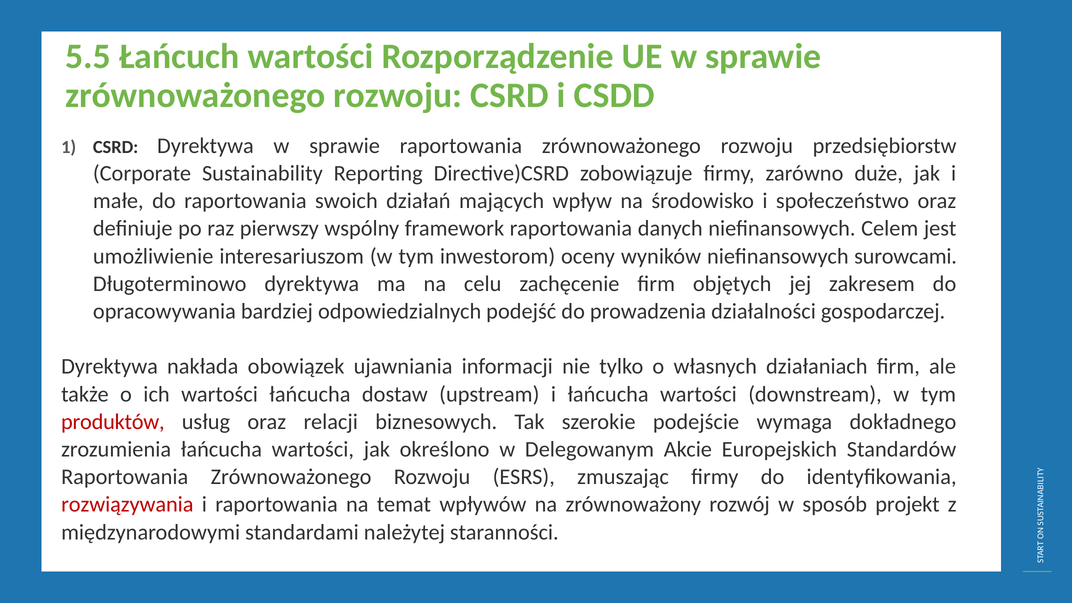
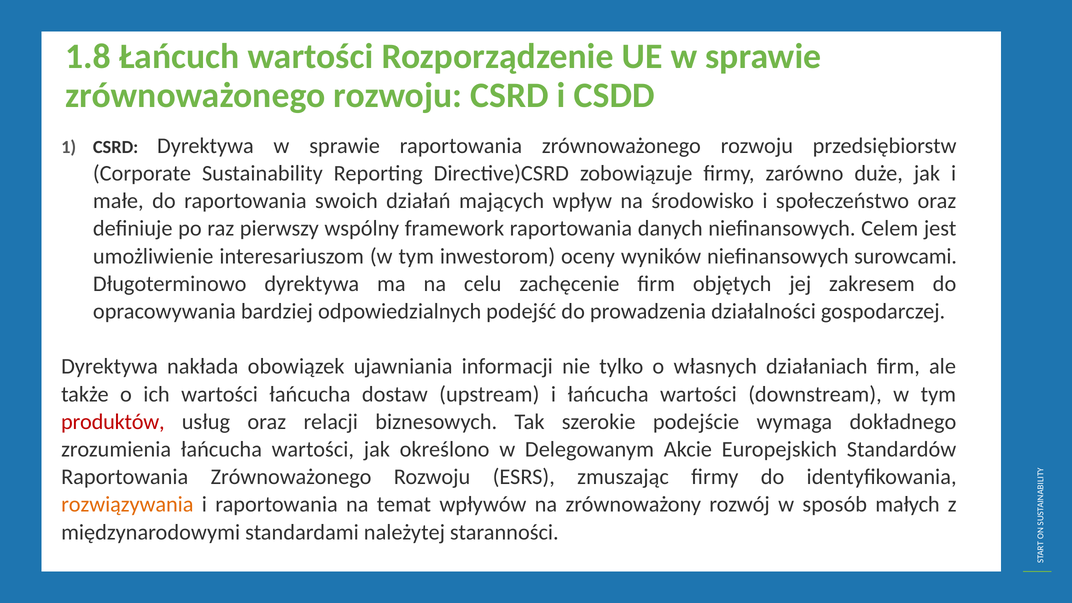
5.5: 5.5 -> 1.8
rozwiązywania colour: red -> orange
projekt: projekt -> małych
